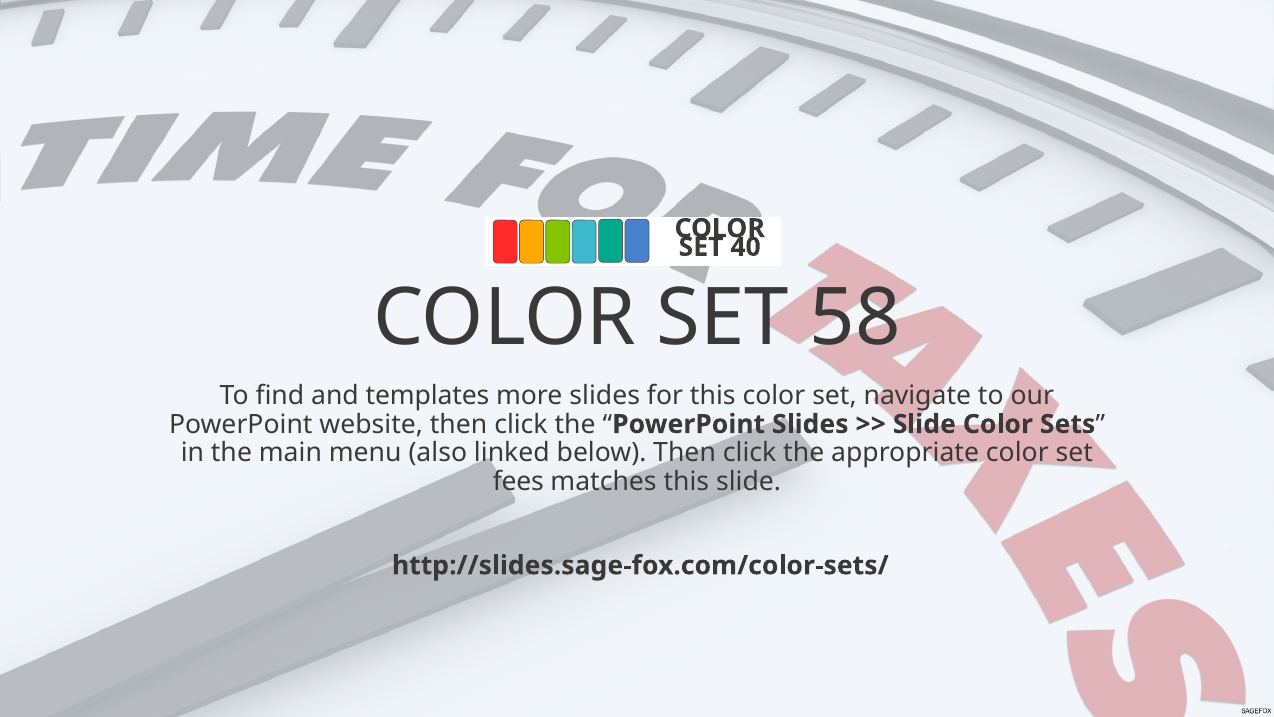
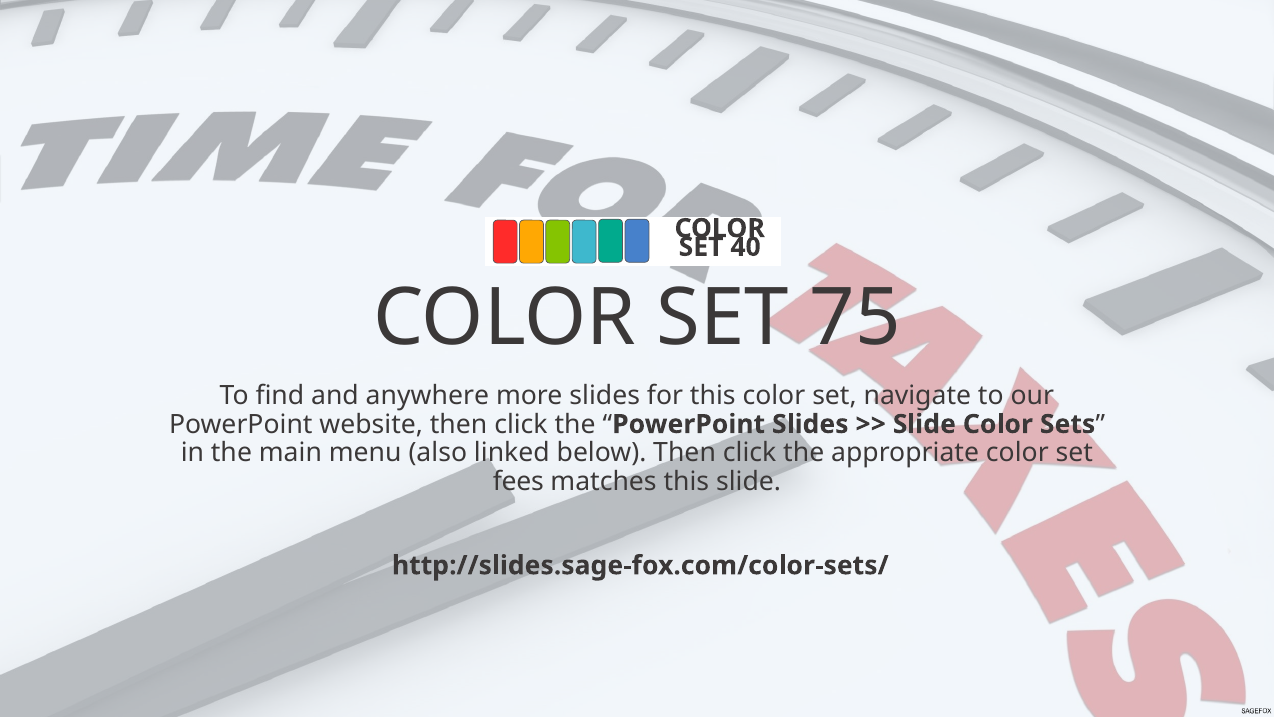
58: 58 -> 75
templates: templates -> anywhere
